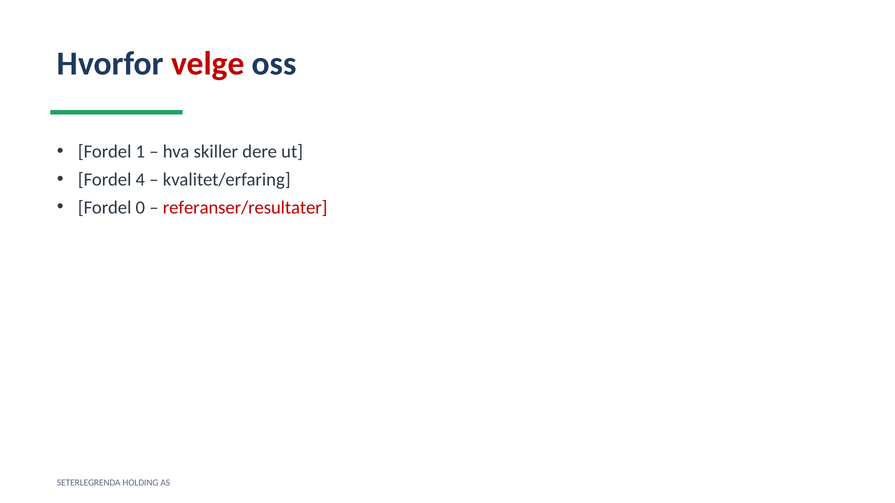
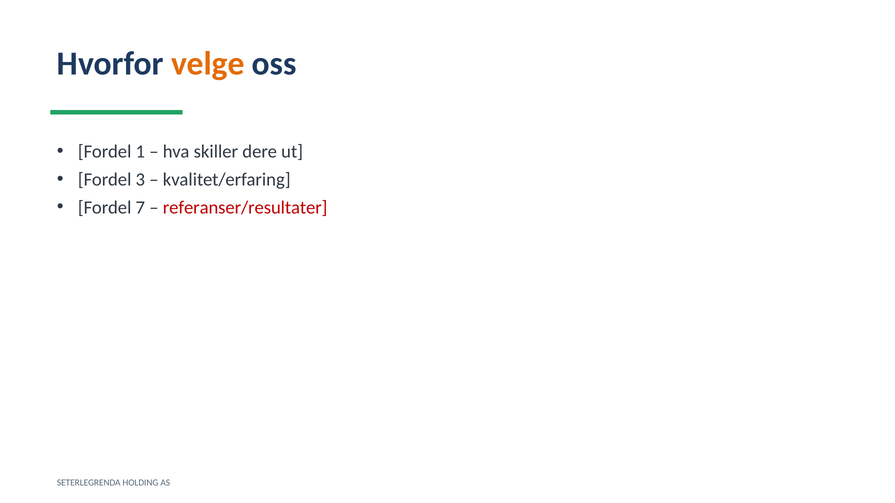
velge colour: red -> orange
4: 4 -> 3
0: 0 -> 7
